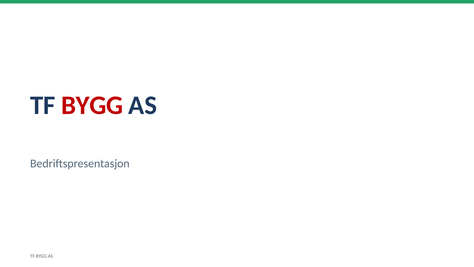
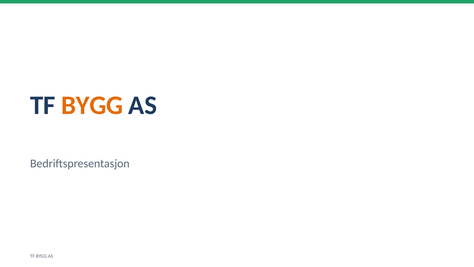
BYGG at (92, 105) colour: red -> orange
